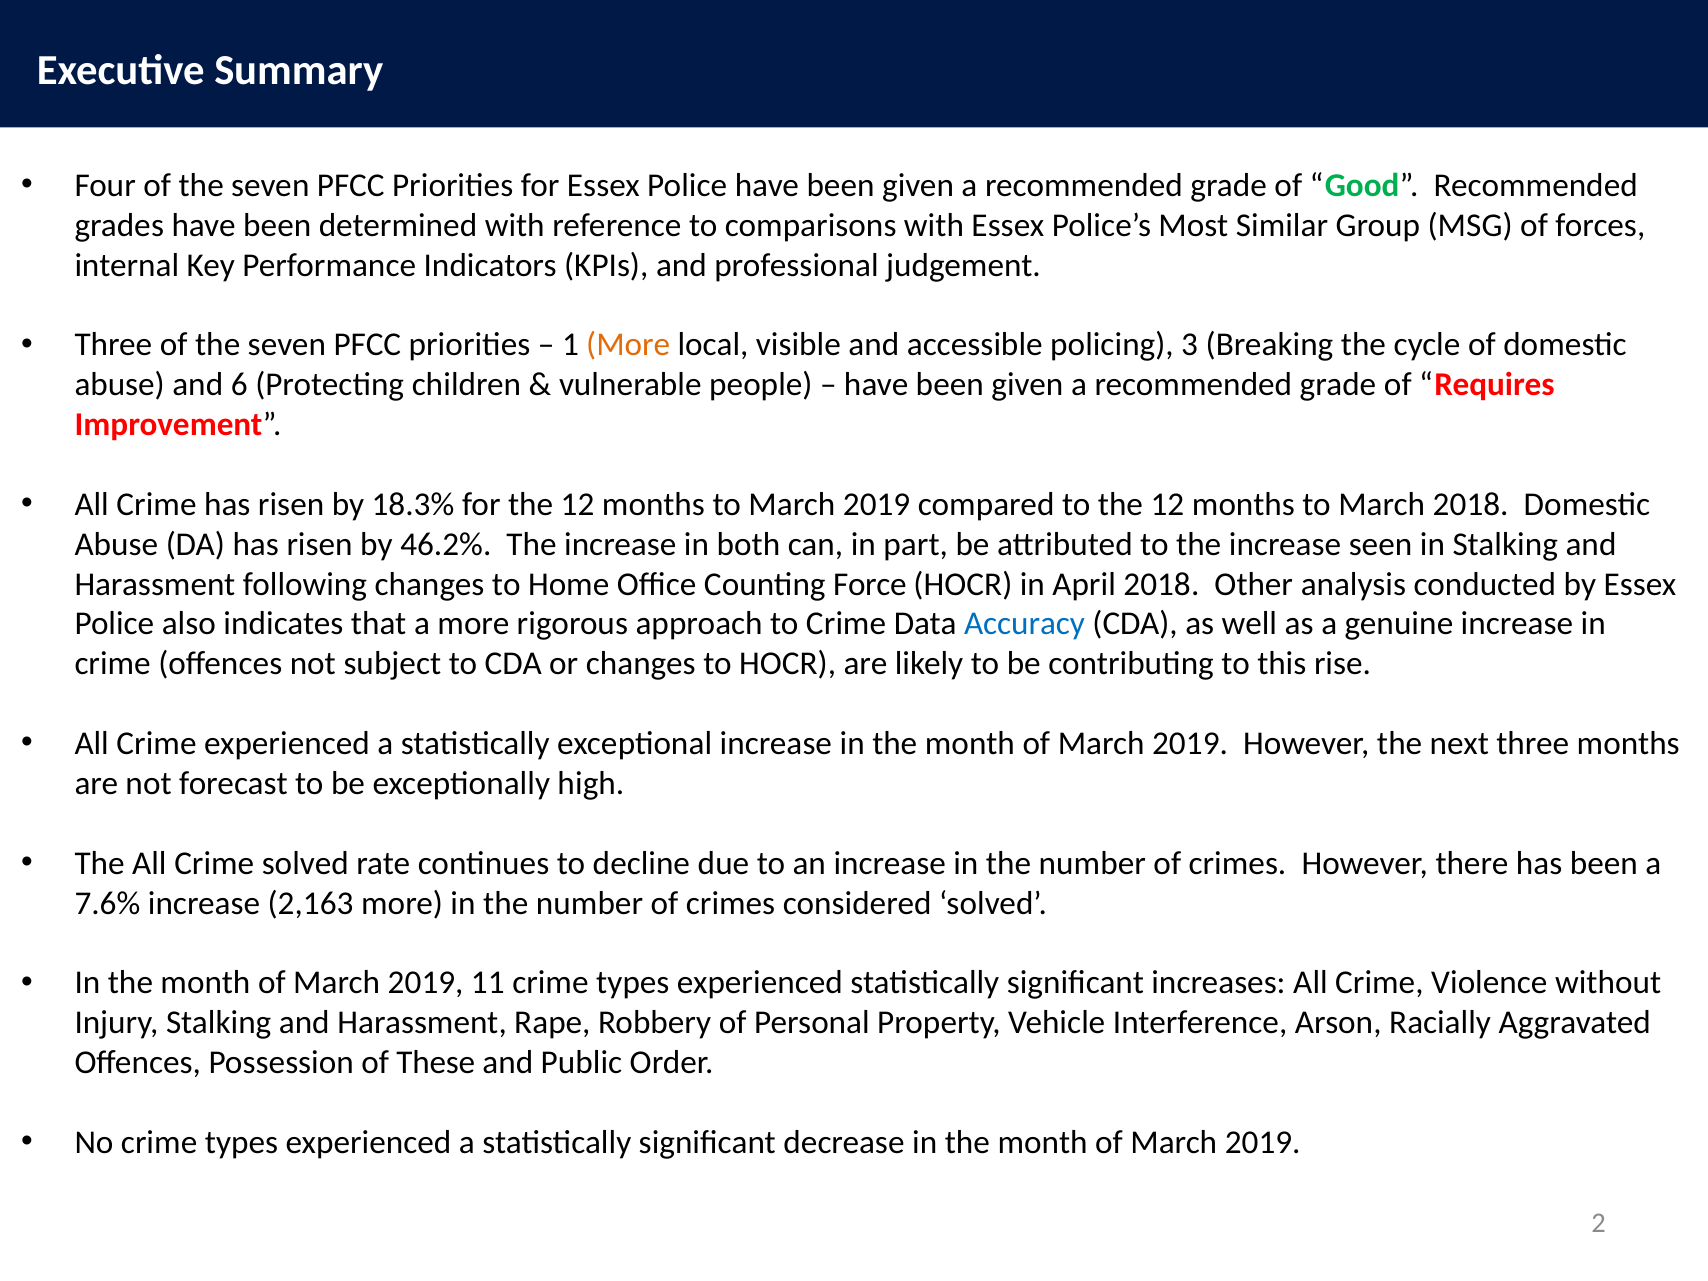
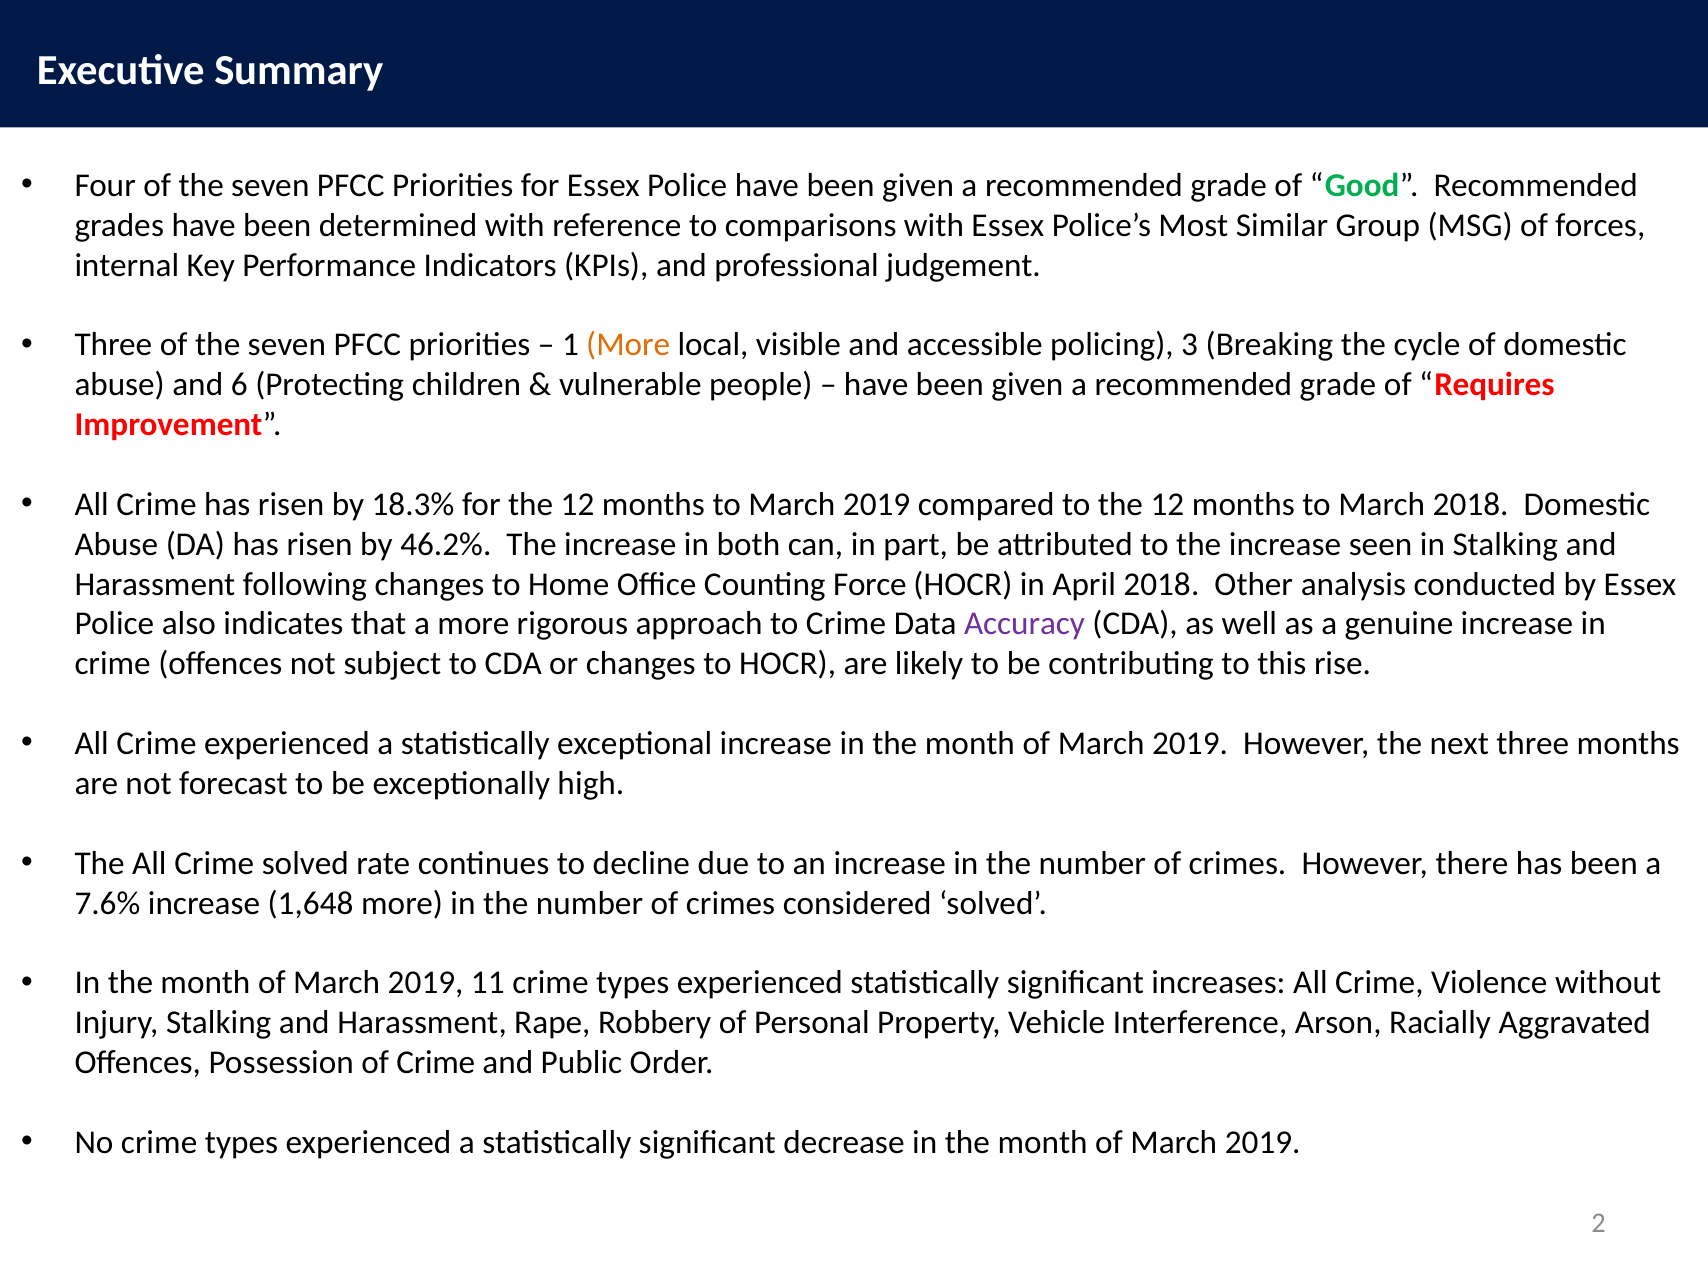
Accuracy colour: blue -> purple
2,163: 2,163 -> 1,648
of These: These -> Crime
